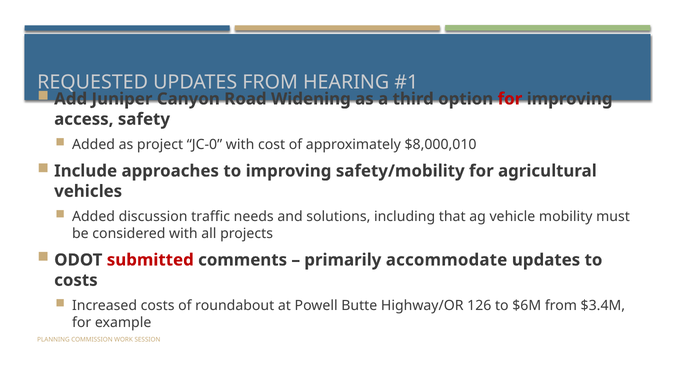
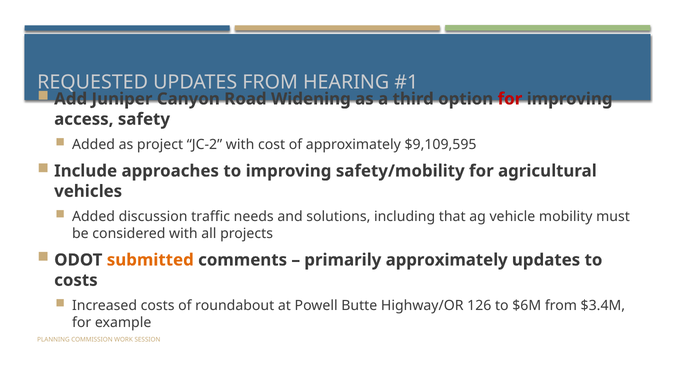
JC-0: JC-0 -> JC-2
$8,000,010: $8,000,010 -> $9,109,595
submitted colour: red -> orange
primarily accommodate: accommodate -> approximately
